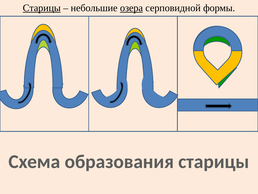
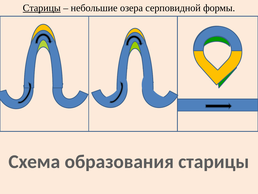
озера underline: present -> none
